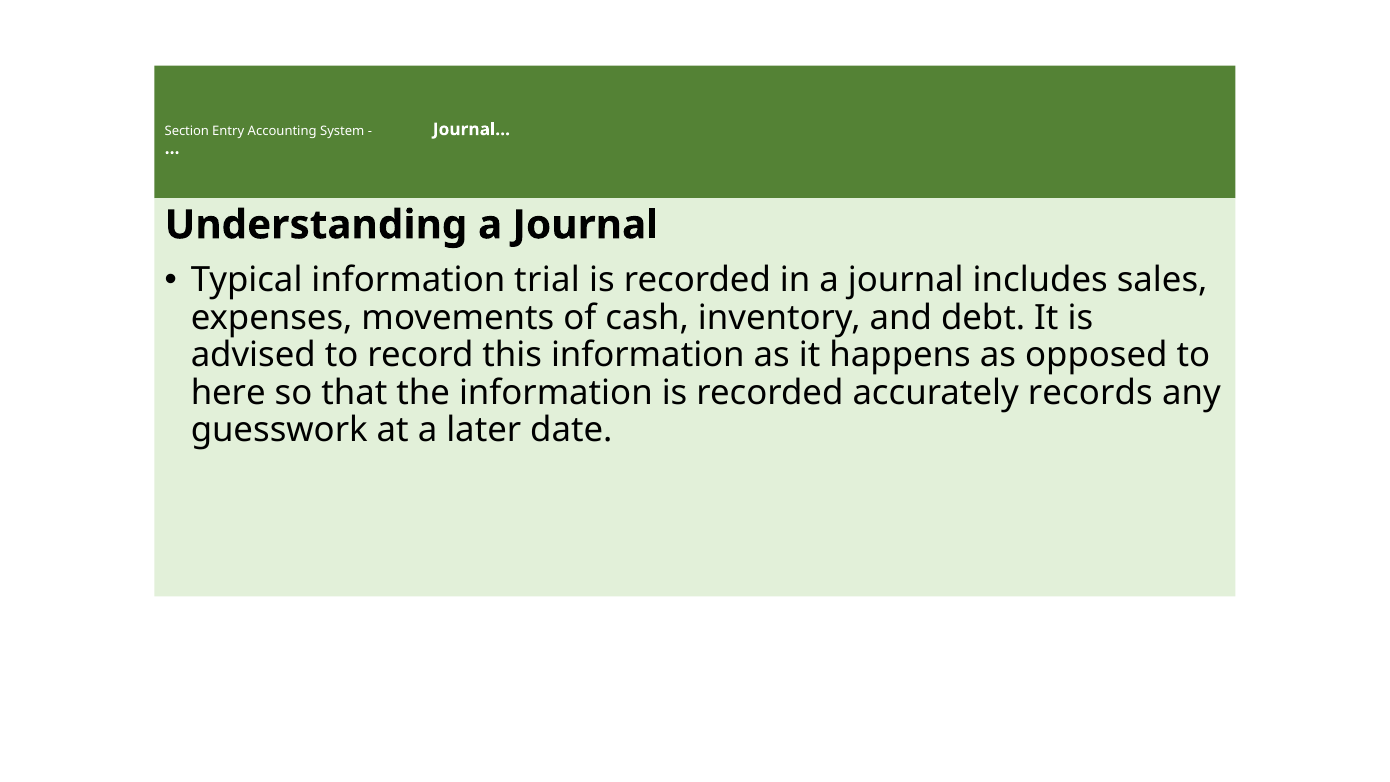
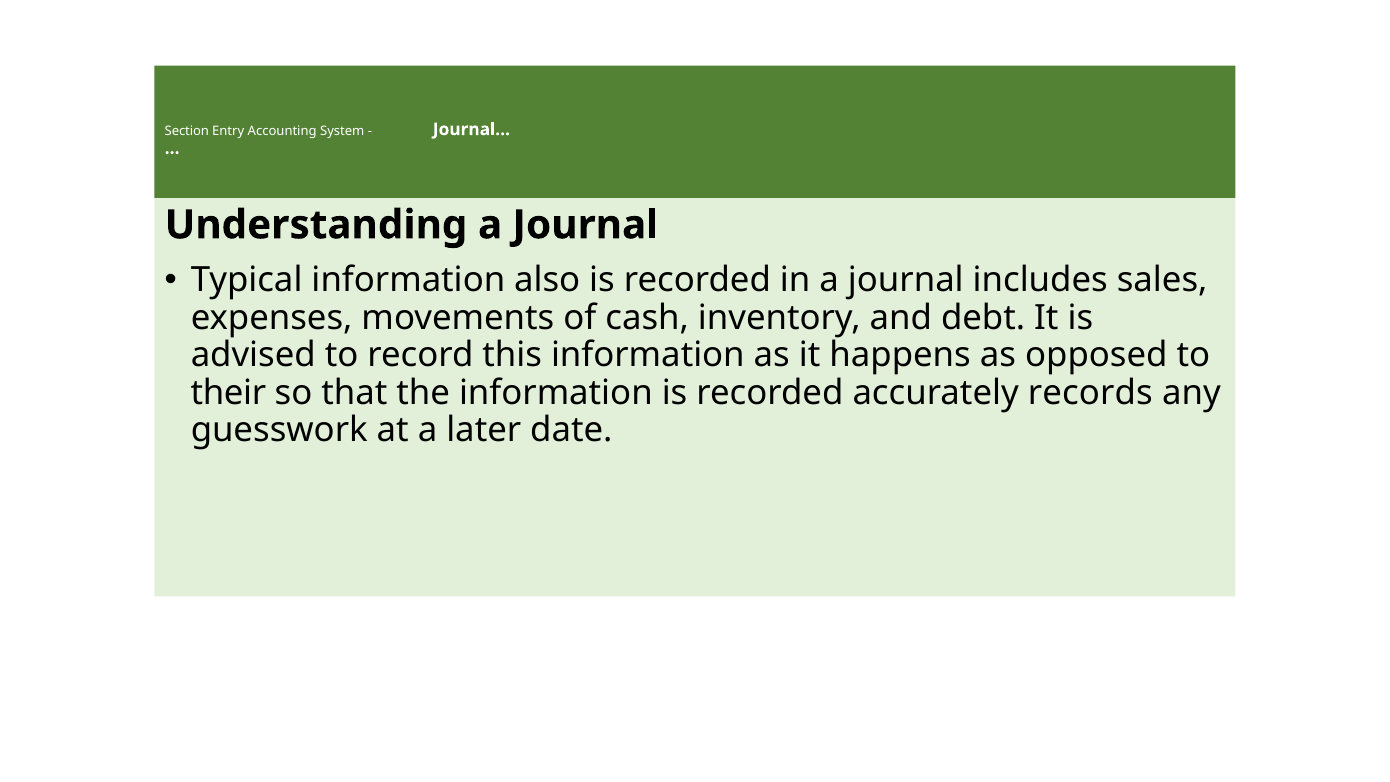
trial: trial -> also
here: here -> their
